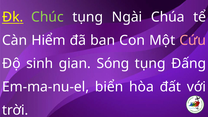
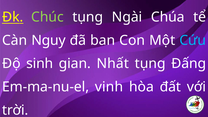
Hiểm: Hiểm -> Nguy
Cứu colour: pink -> light blue
Sóng: Sóng -> Nhất
biển: biển -> vinh
